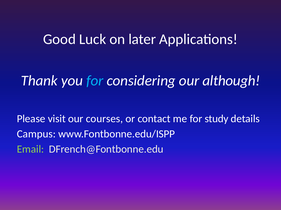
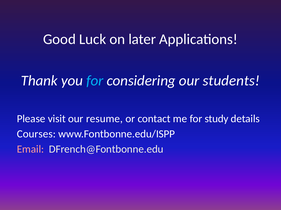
although: although -> students
courses: courses -> resume
Campus: Campus -> Courses
Email colour: light green -> pink
